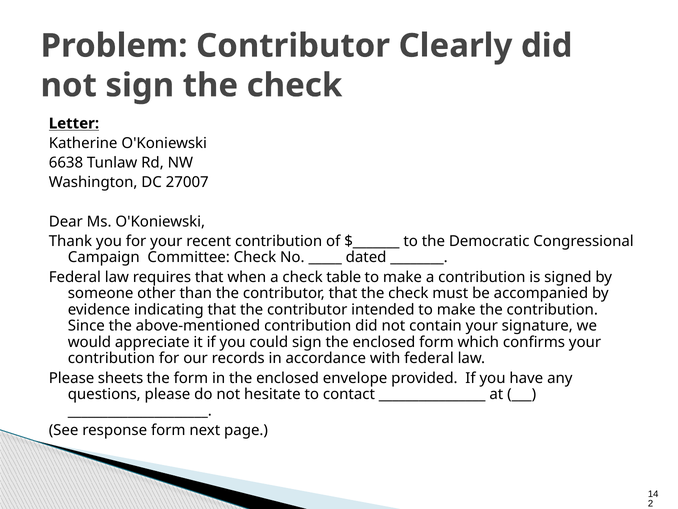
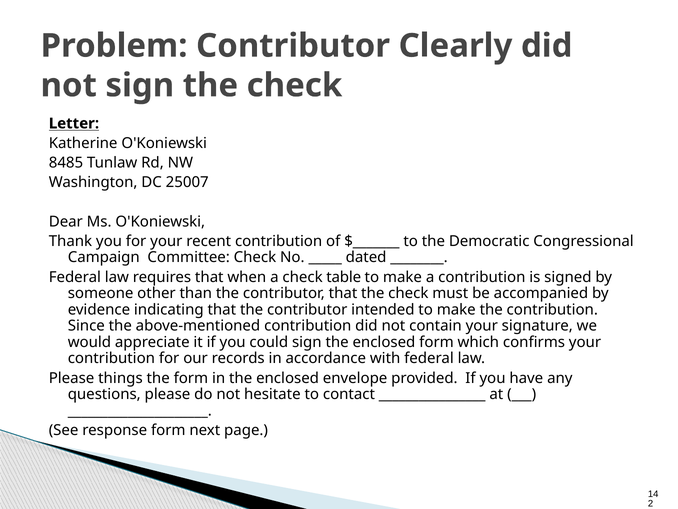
6638: 6638 -> 8485
27007: 27007 -> 25007
sheets: sheets -> things
